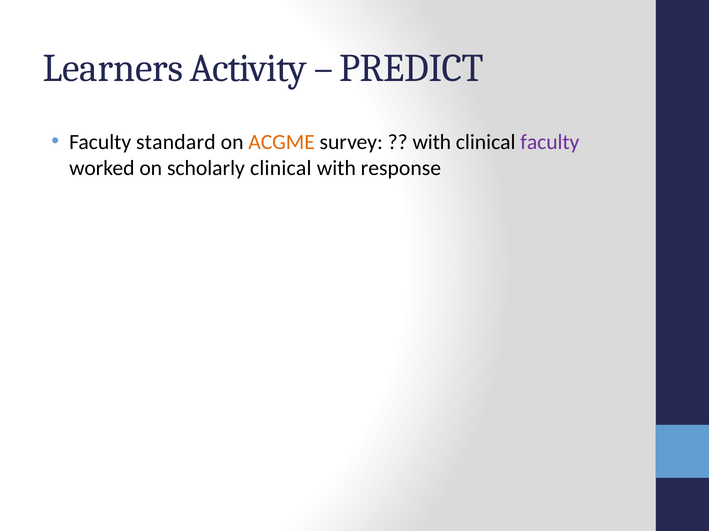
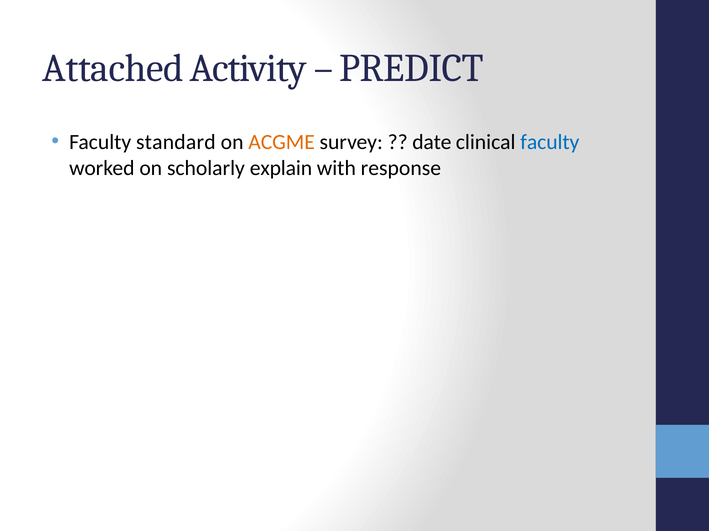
Learners: Learners -> Attached
with at (432, 142): with -> date
faculty at (550, 142) colour: purple -> blue
scholarly clinical: clinical -> explain
